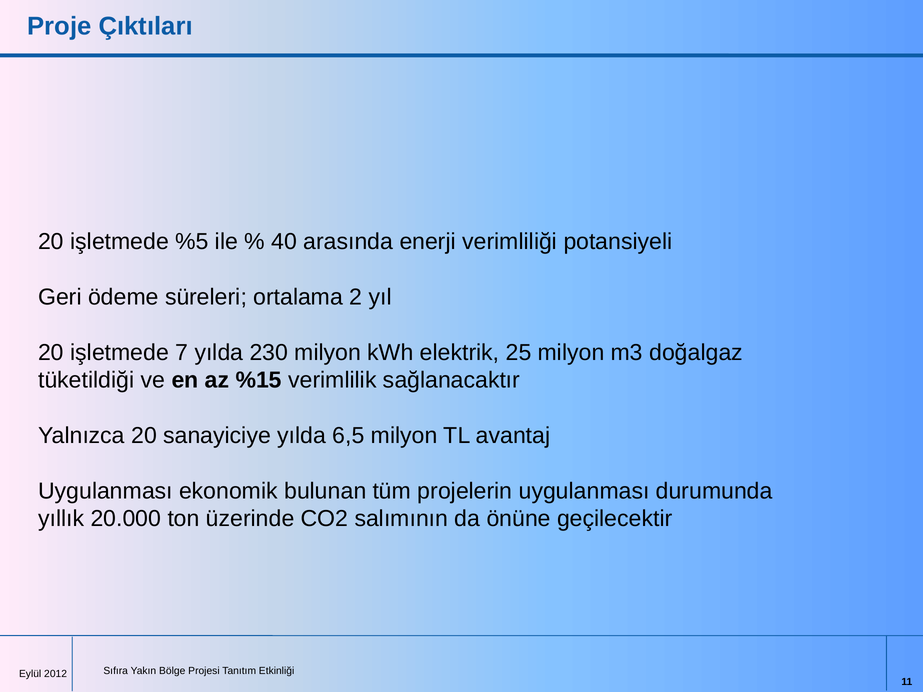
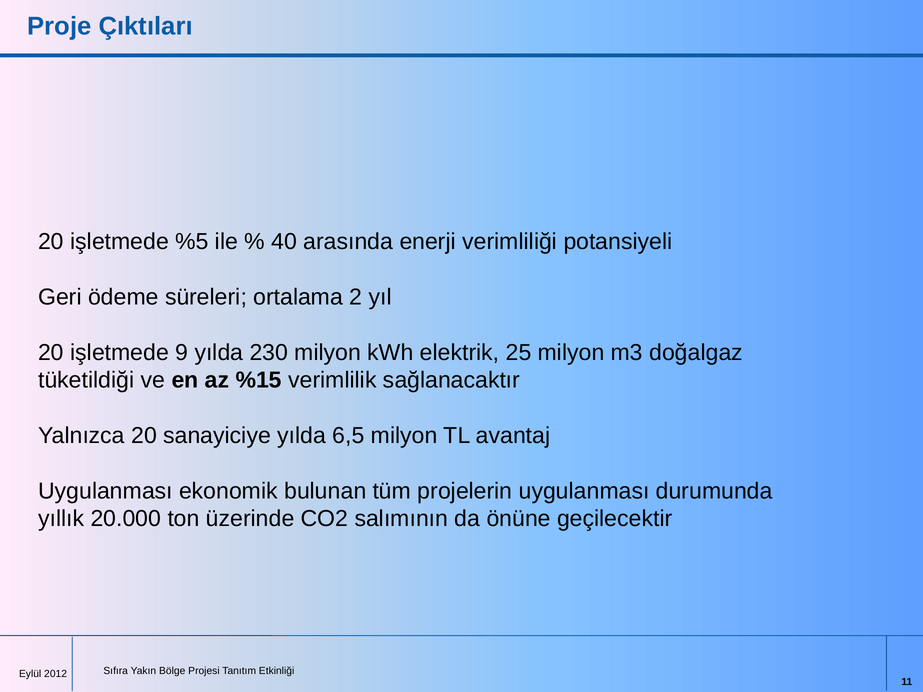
7: 7 -> 9
